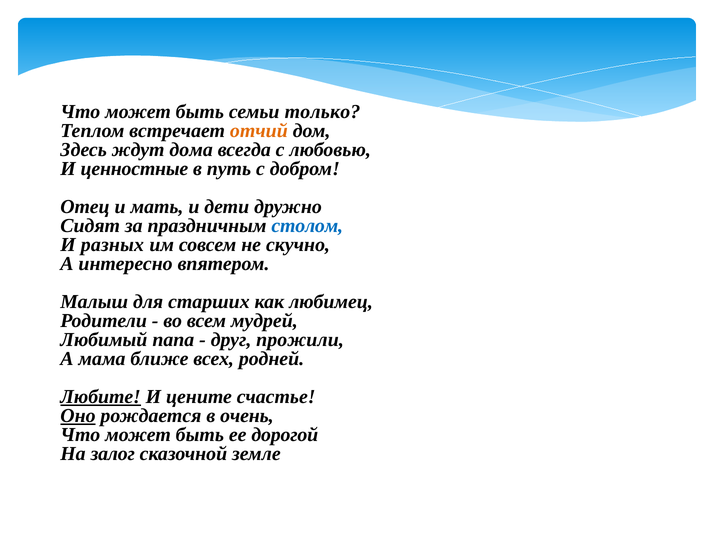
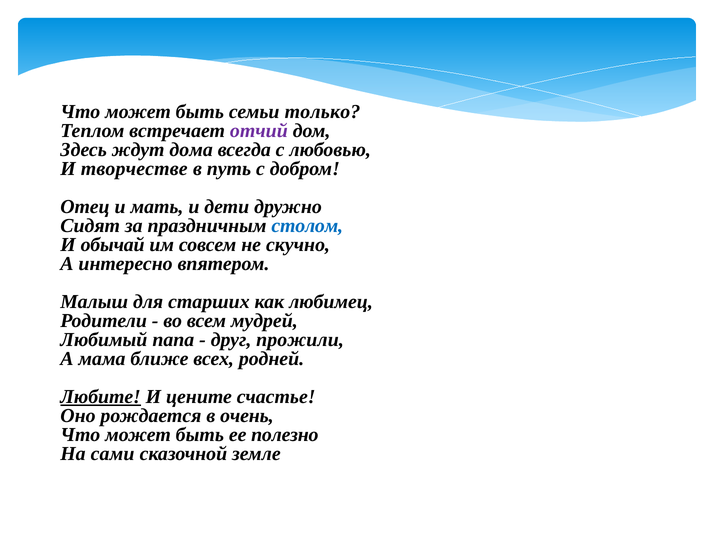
отчий colour: orange -> purple
ценностные: ценностные -> творчестве
разных: разных -> обычай
Оно underline: present -> none
дорогой: дорогой -> полезно
залог: залог -> сами
